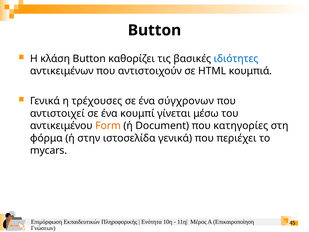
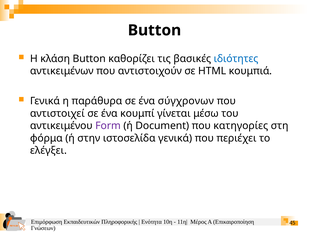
τρέχουσες: τρέχουσες -> παράθυρα
Form colour: orange -> purple
mycars: mycars -> ελέγξει
